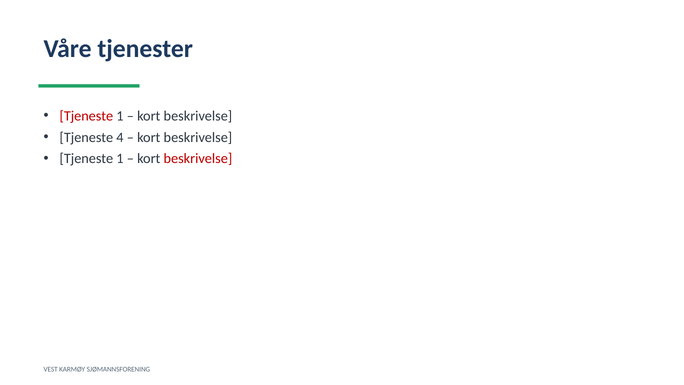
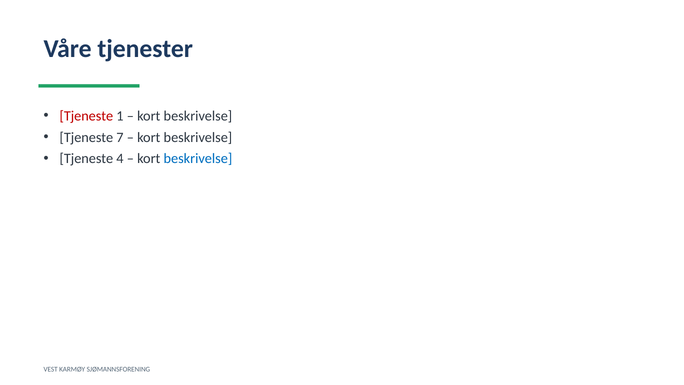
4: 4 -> 7
1 at (120, 159): 1 -> 4
beskrivelse at (198, 159) colour: red -> blue
